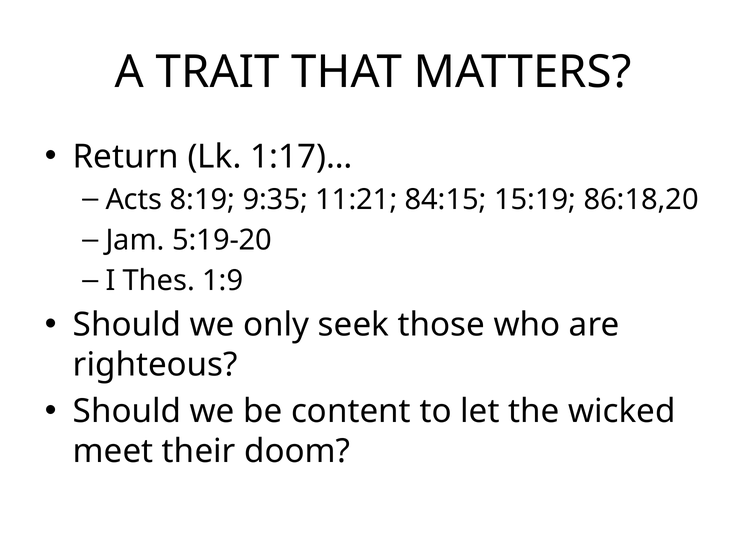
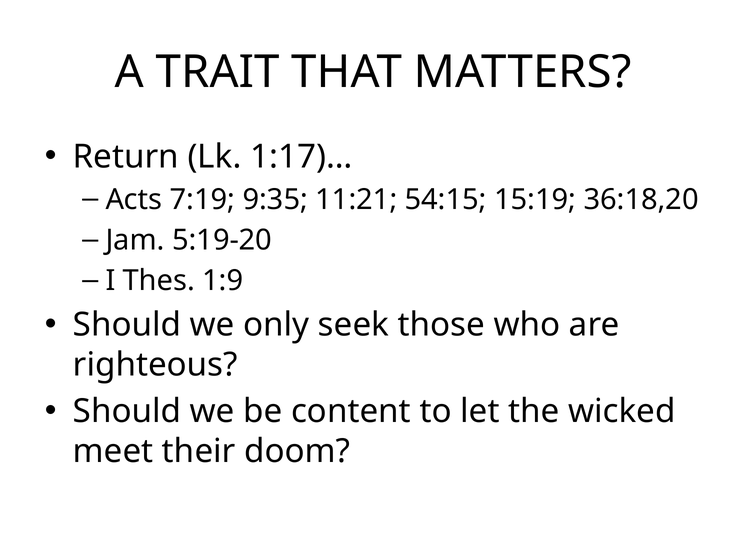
8:19: 8:19 -> 7:19
84:15: 84:15 -> 54:15
86:18,20: 86:18,20 -> 36:18,20
